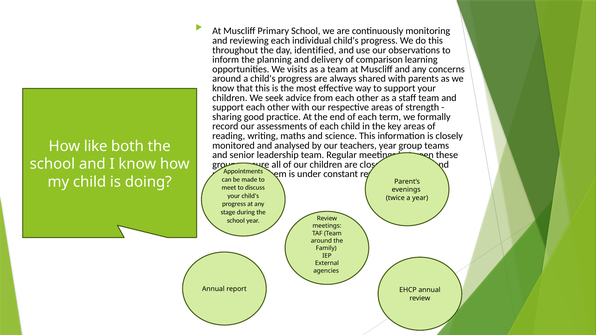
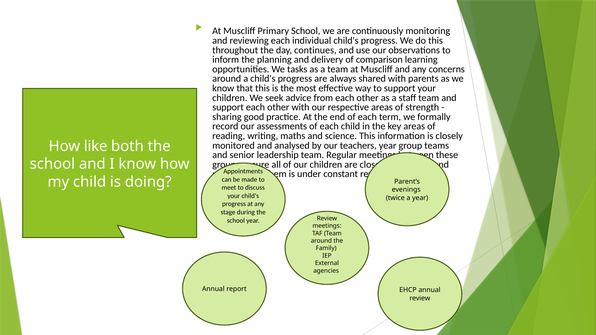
identified: identified -> continues
visits: visits -> tasks
